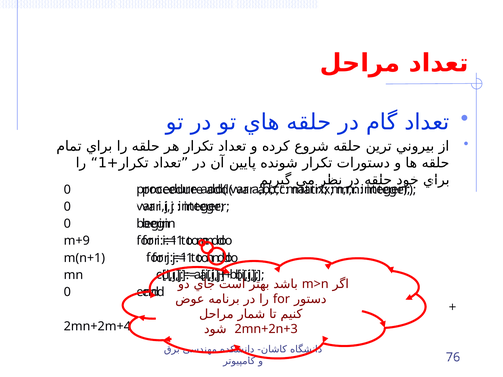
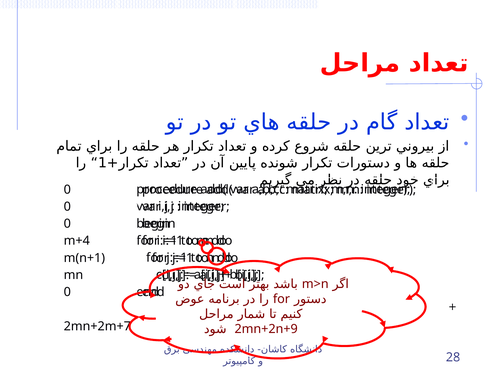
m+9: m+9 -> m+4
2mn+2m+4: 2mn+2m+4 -> 2mn+2m+7
2mn+2n+3: 2mn+2n+3 -> 2mn+2n+9
76: 76 -> 28
